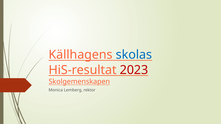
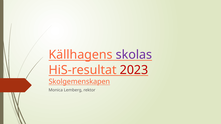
skolas colour: blue -> purple
